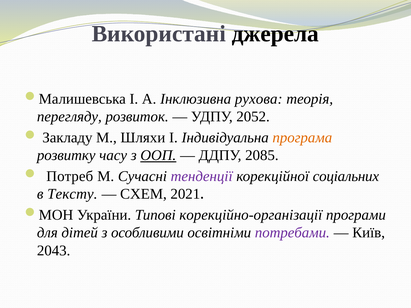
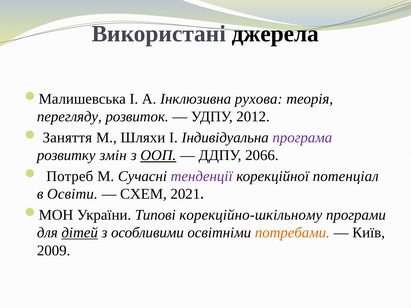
2052: 2052 -> 2012
Закладу: Закладу -> Заняття
програма colour: orange -> purple
часу: часу -> змін
2085: 2085 -> 2066
соціальних: соціальних -> потенціал
Тексту: Тексту -> Освіти
корекційно-організації: корекційно-організації -> корекційно-шкільному
дітей underline: none -> present
потребами colour: purple -> orange
2043: 2043 -> 2009
